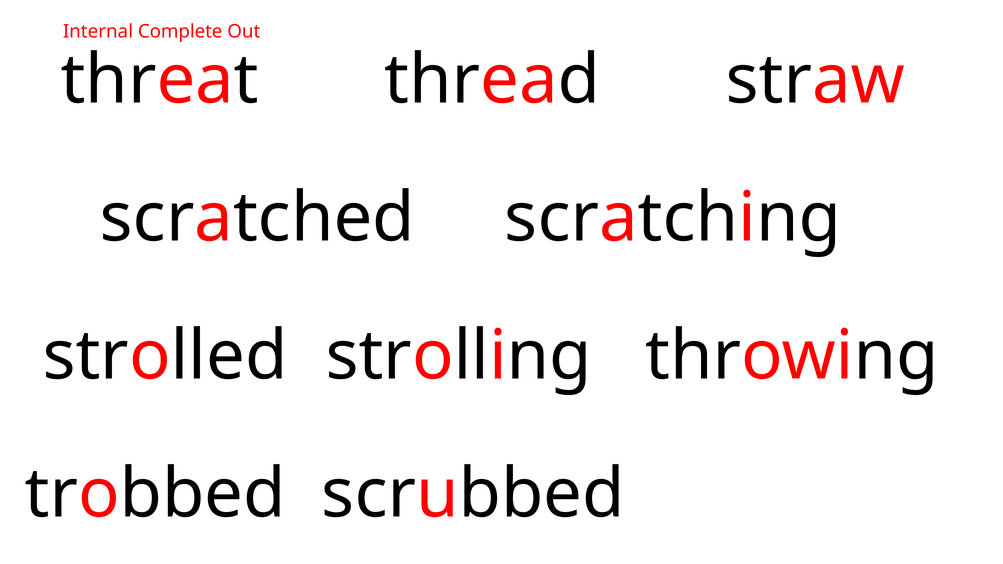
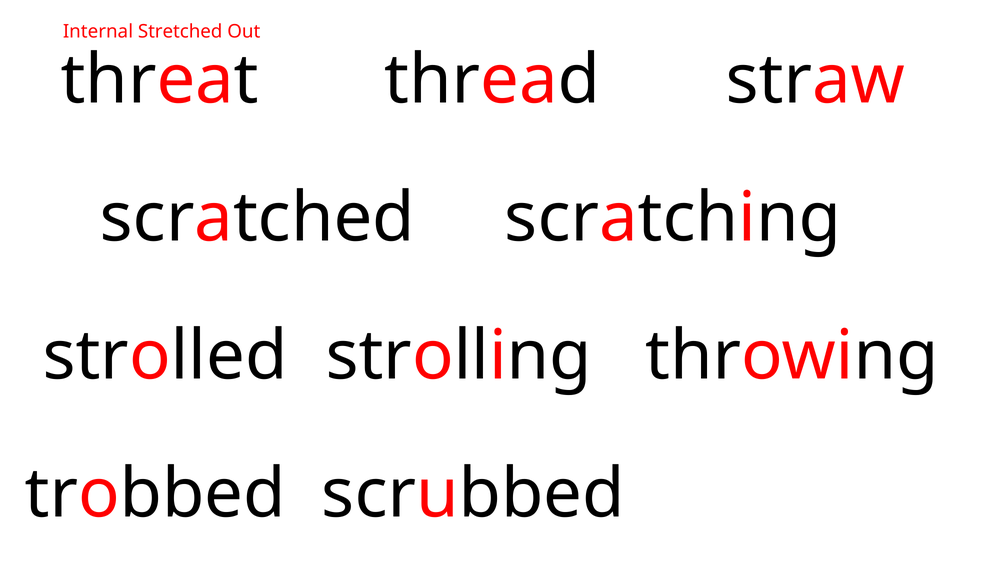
Complete: Complete -> Stretched
